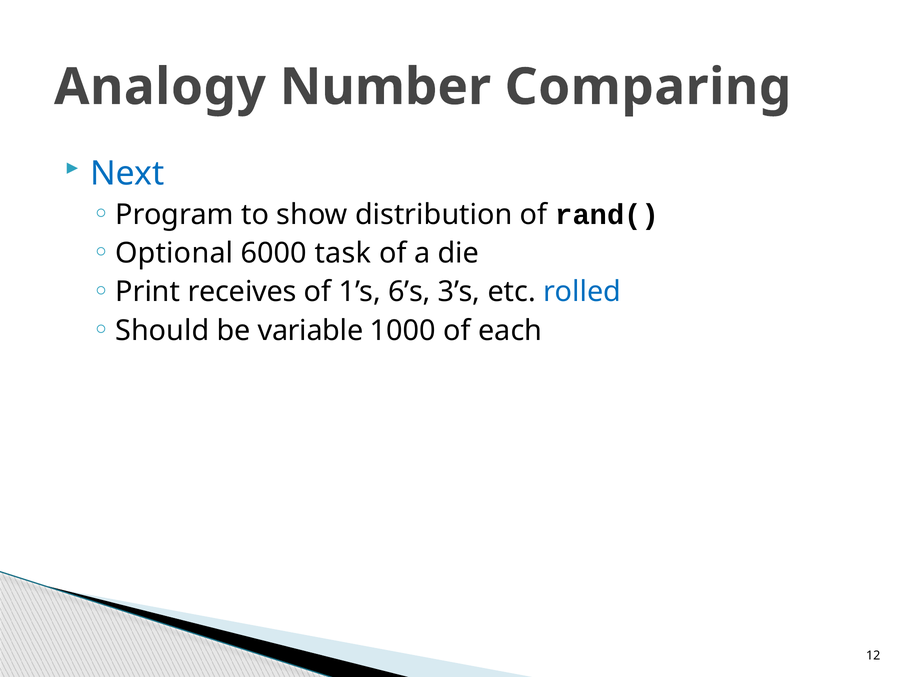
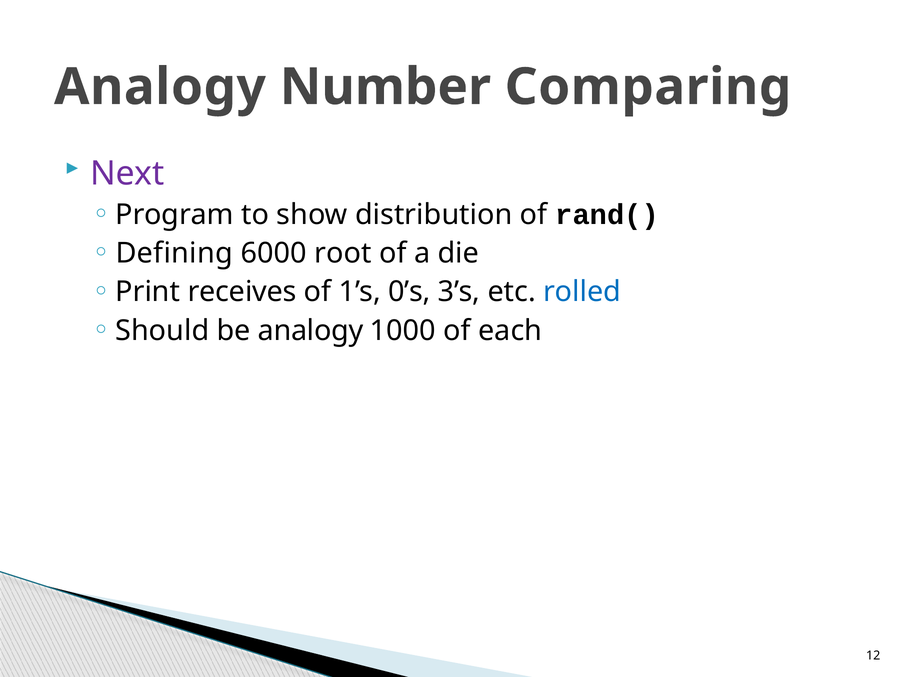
Next colour: blue -> purple
Optional: Optional -> Defining
task: task -> root
6’s: 6’s -> 0’s
be variable: variable -> analogy
